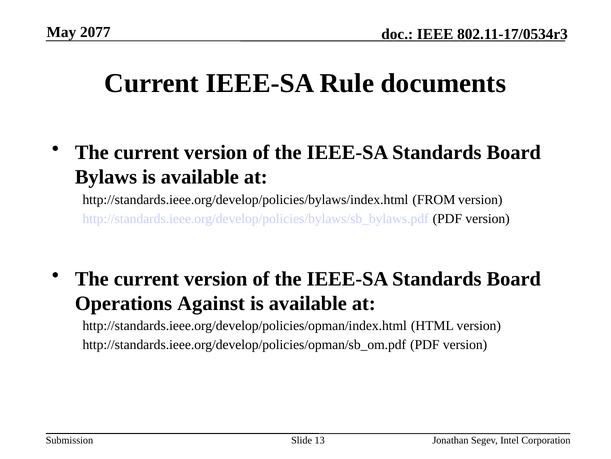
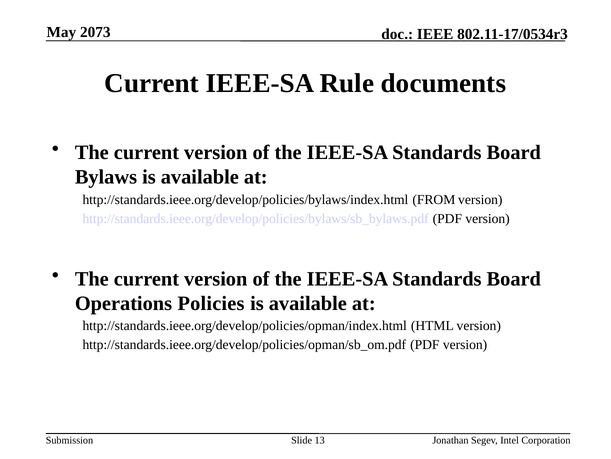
2077: 2077 -> 2073
Against: Against -> Policies
